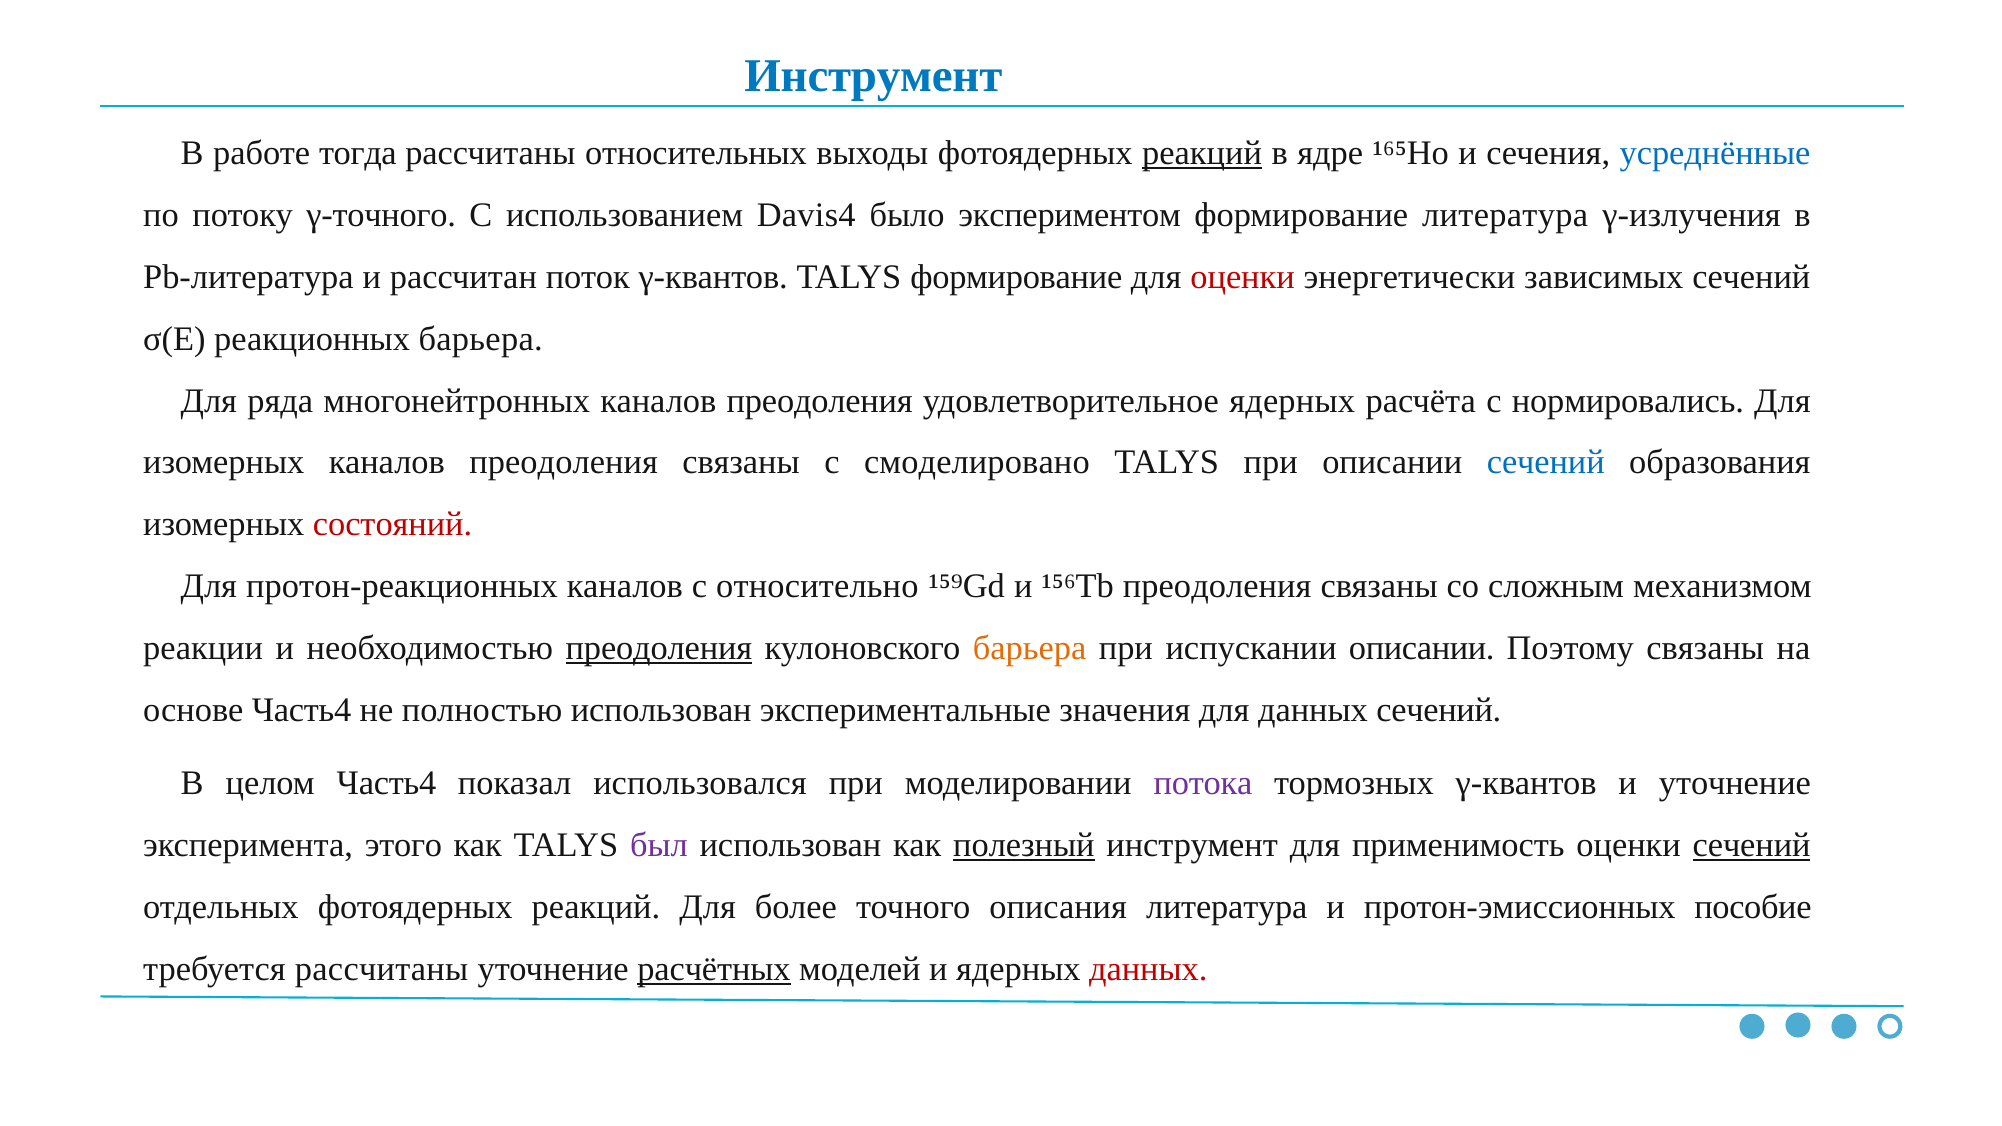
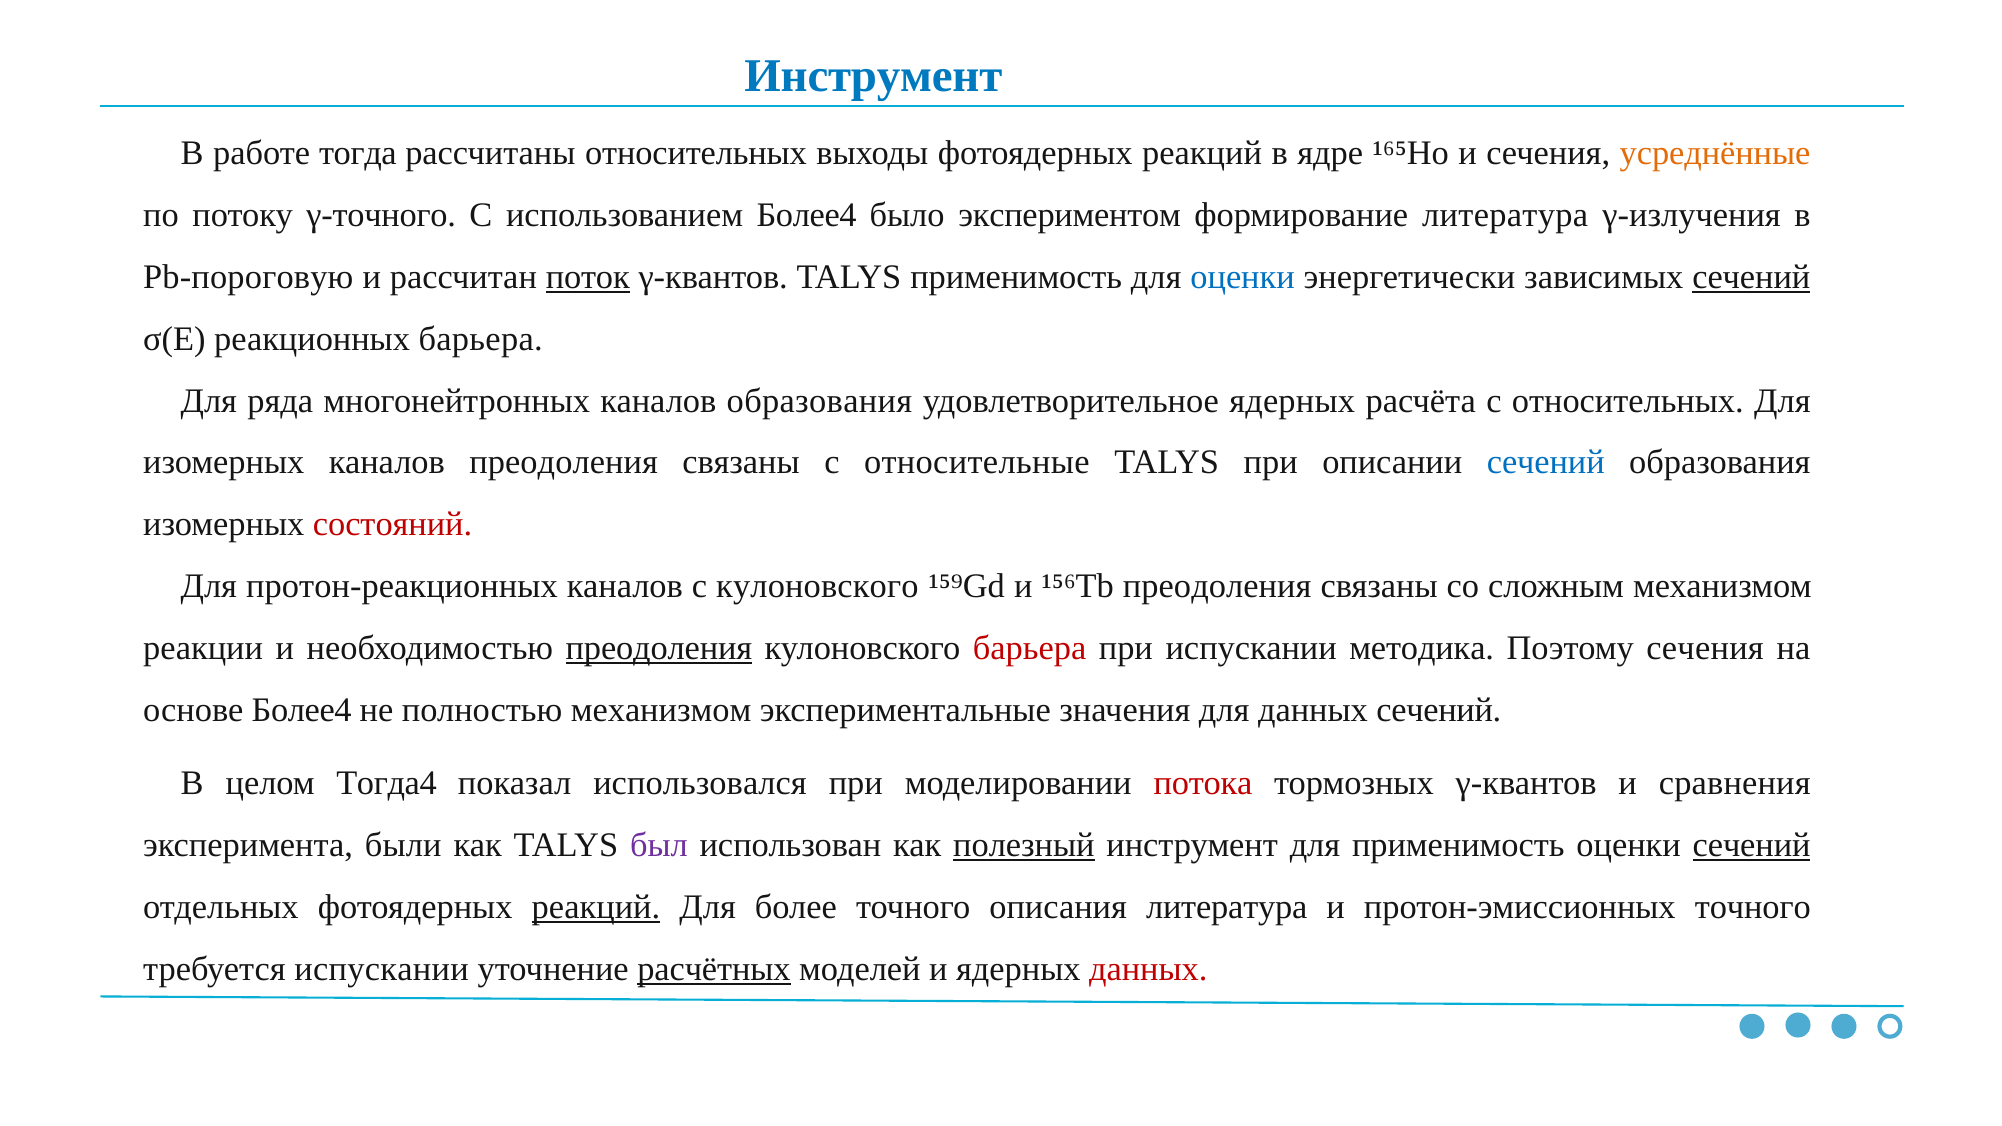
реакций at (1202, 153) underline: present -> none
усреднённые colour: blue -> orange
использованием Davis4: Davis4 -> Более4
Pb-литература: Pb-литература -> Pb-пороговую
поток underline: none -> present
TALYS формирование: формирование -> применимость
оценки at (1243, 277) colour: red -> blue
сечений at (1751, 277) underline: none -> present
многонейтронных каналов преодоления: преодоления -> образования
с нормировались: нормировались -> относительных
смоделировано: смоделировано -> относительные
с относительно: относительно -> кулоновского
барьера at (1030, 648) colour: orange -> red
испускании описании: описании -> методика
Поэтому связаны: связаны -> сечения
основе Часть4: Часть4 -> Более4
полностью использован: использован -> механизмом
целом Часть4: Часть4 -> Тогда4
потока colour: purple -> red
и уточнение: уточнение -> сравнения
этого: этого -> были
реакций at (596, 907) underline: none -> present
протон-эмиссионных пособие: пособие -> точного
требуется рассчитаны: рассчитаны -> испускании
